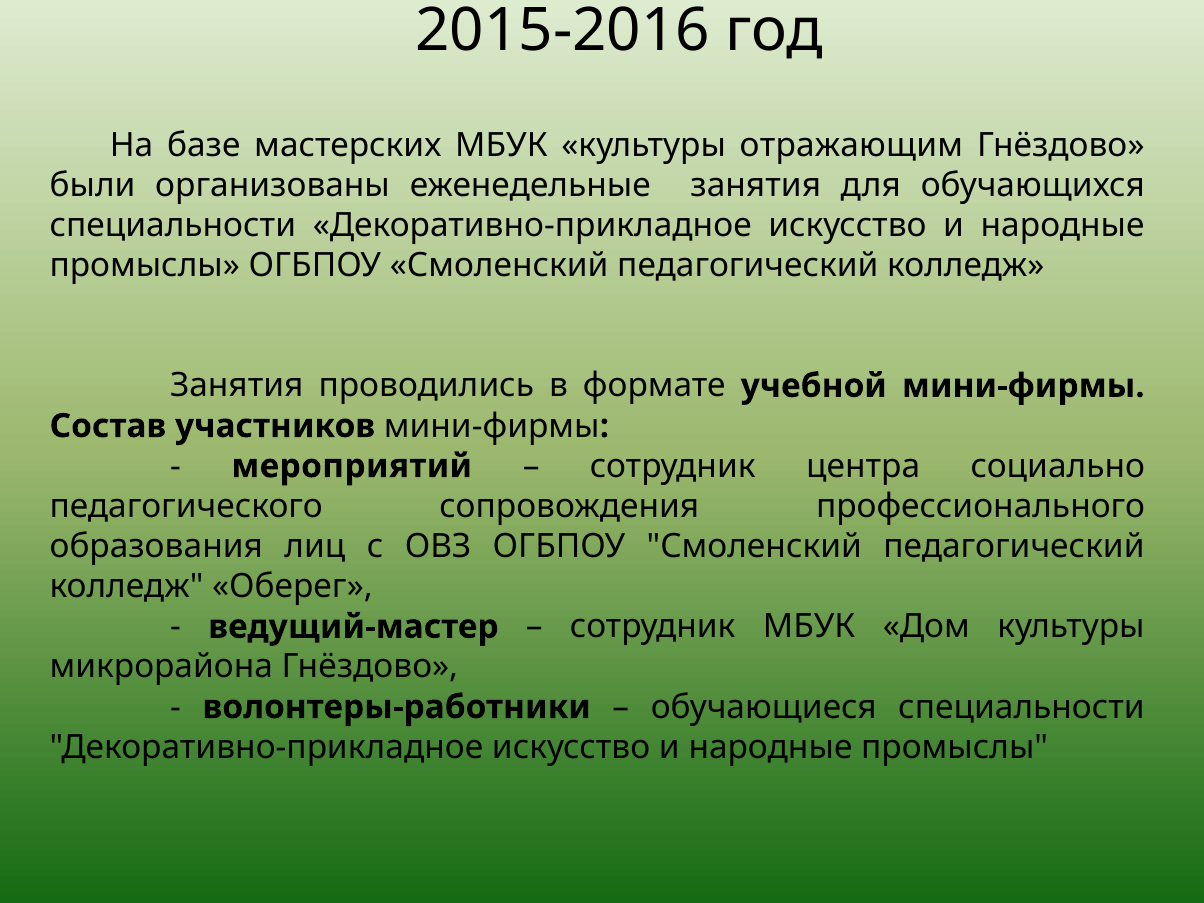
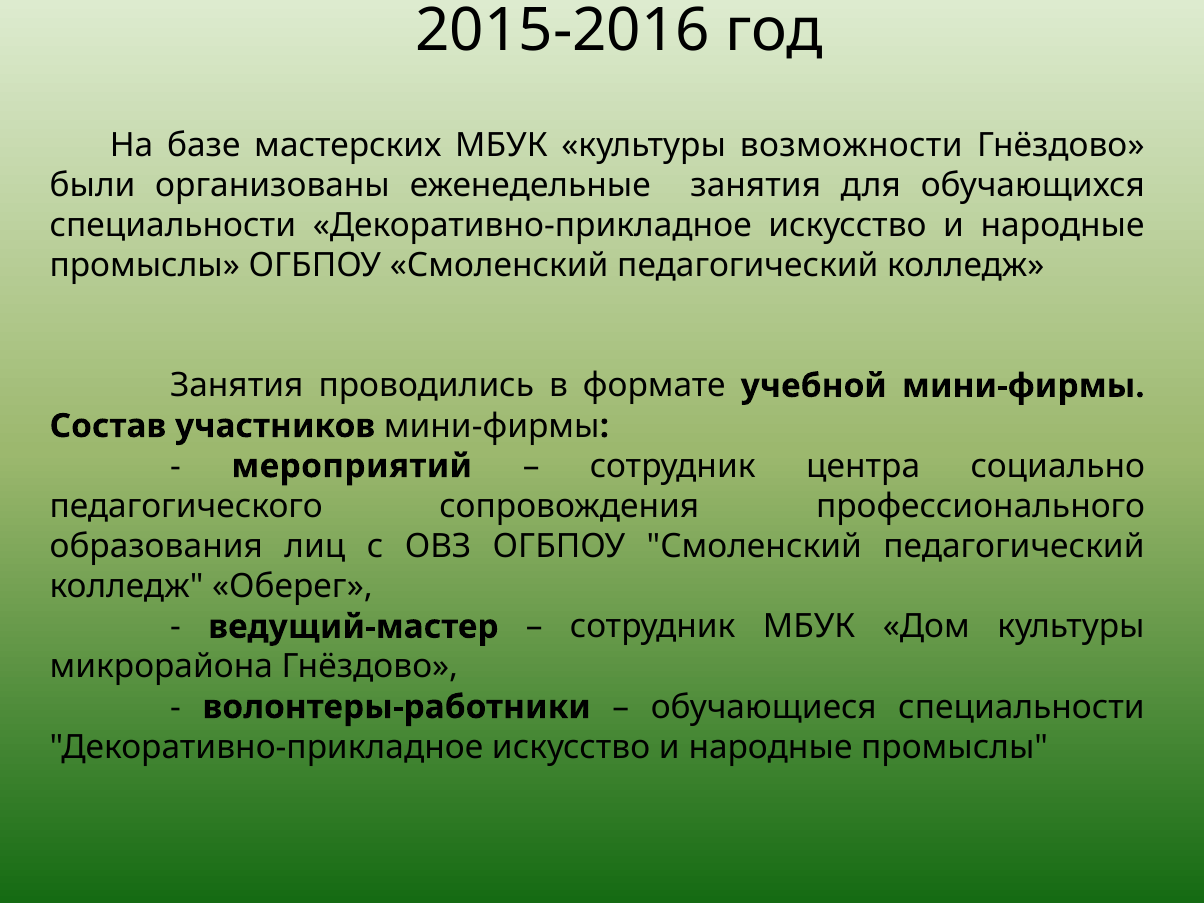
отражающим: отражающим -> возможности
